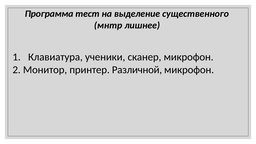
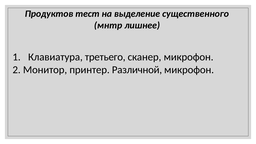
Программа: Программа -> Продуктов
ученики: ученики -> третьего
